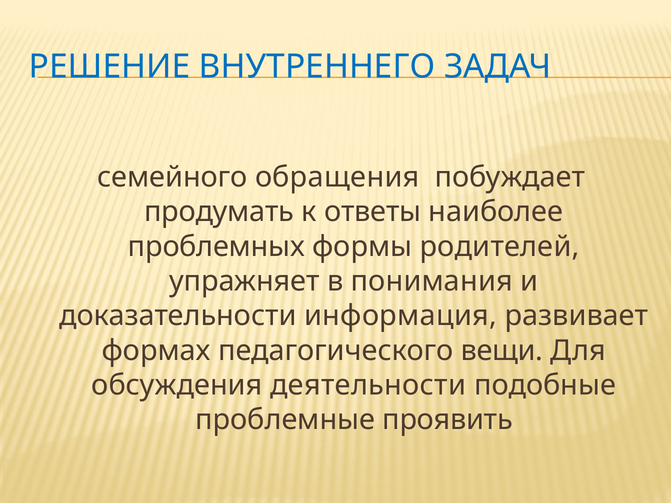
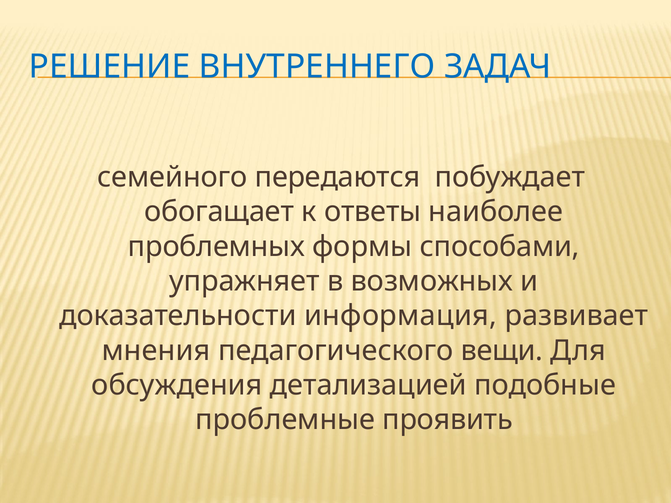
обращения: обращения -> передаются
продумать: продумать -> обогащает
родителей: родителей -> способами
понимания: понимания -> возможных
формах: формах -> мнения
деятельности: деятельности -> детализацией
